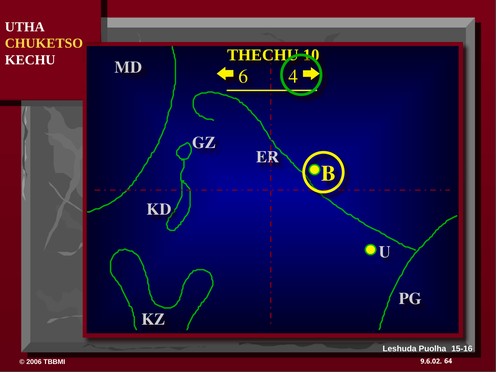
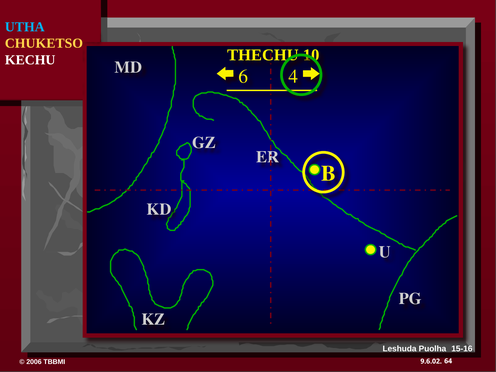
UTHA colour: white -> light blue
